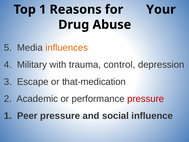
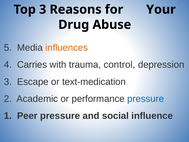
Top 1: 1 -> 3
Military: Military -> Carries
that-medication: that-medication -> text-medication
pressure at (146, 99) colour: red -> blue
